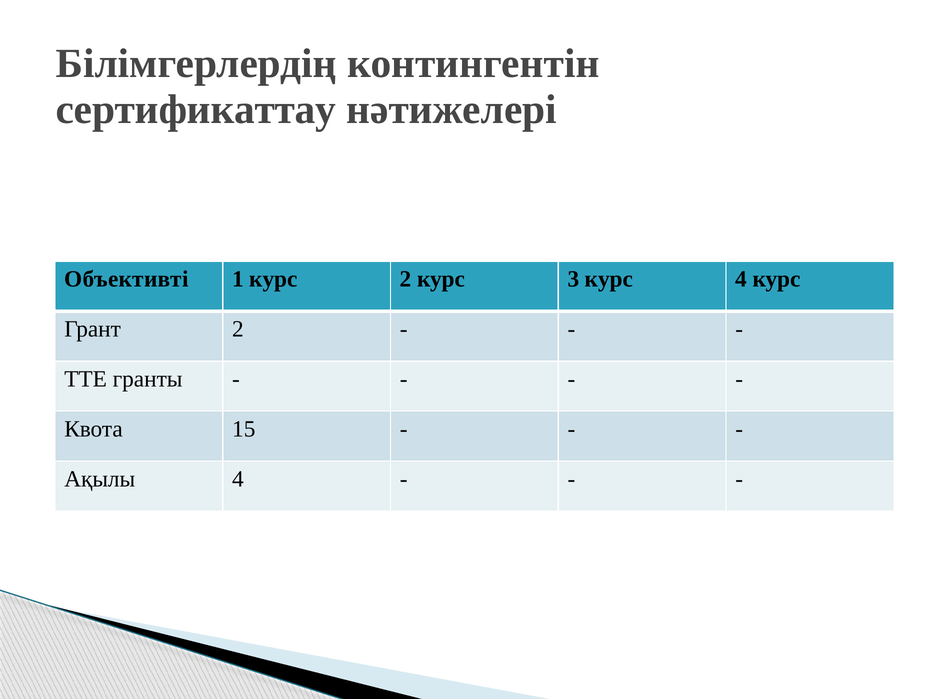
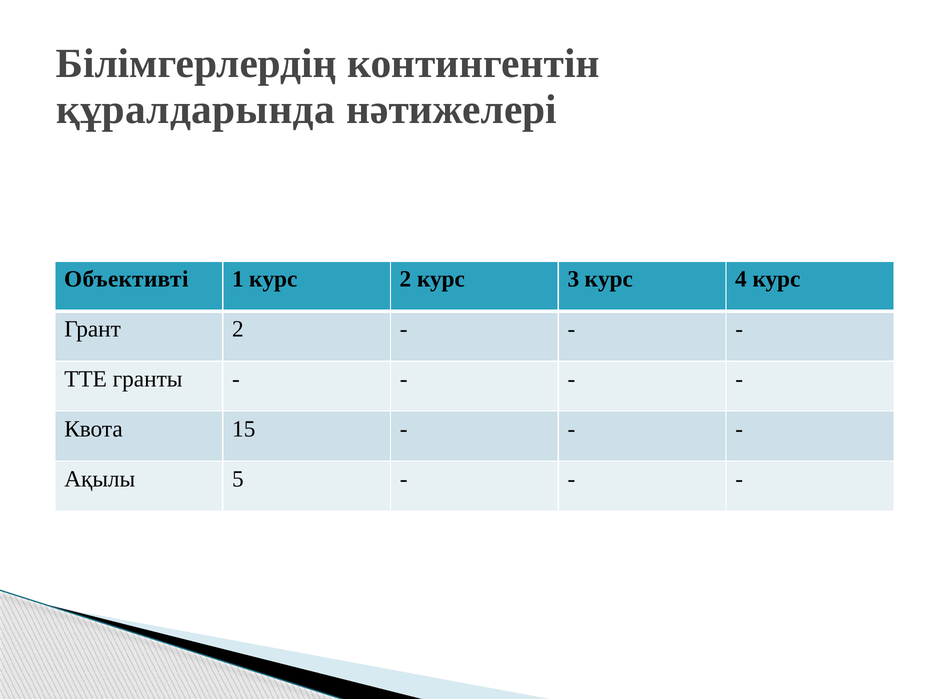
сертификаттау: сертификаттау -> құралдарында
Ақылы 4: 4 -> 5
